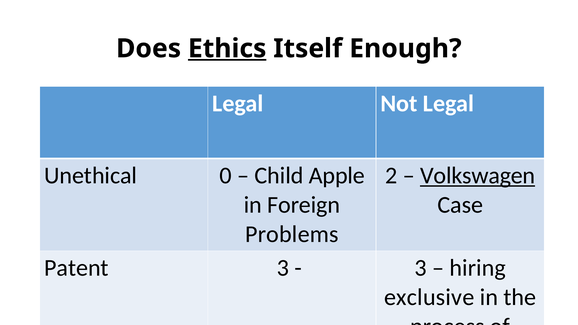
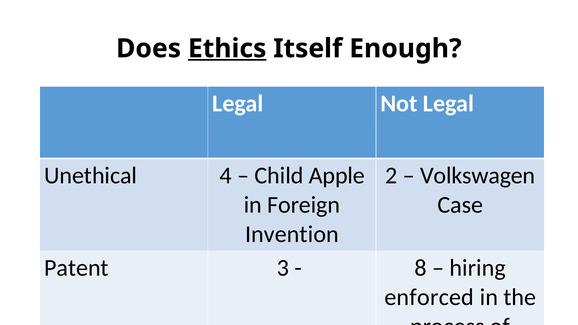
0: 0 -> 4
Volkswagen underline: present -> none
Problems: Problems -> Invention
3 at (421, 268): 3 -> 8
exclusive: exclusive -> enforced
